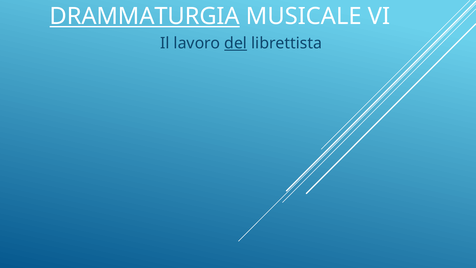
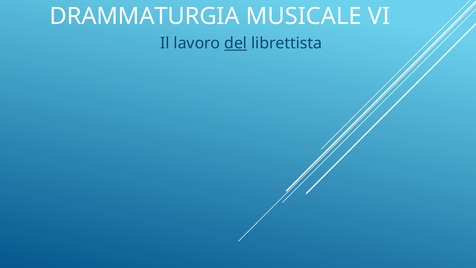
DRAMMATURGIA underline: present -> none
